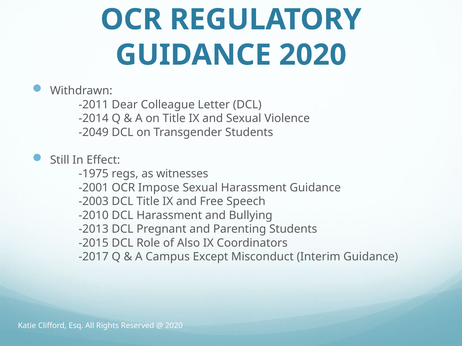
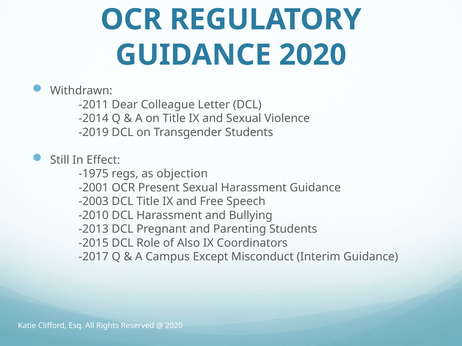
-2049: -2049 -> -2019
witnesses: witnesses -> objection
Impose: Impose -> Present
